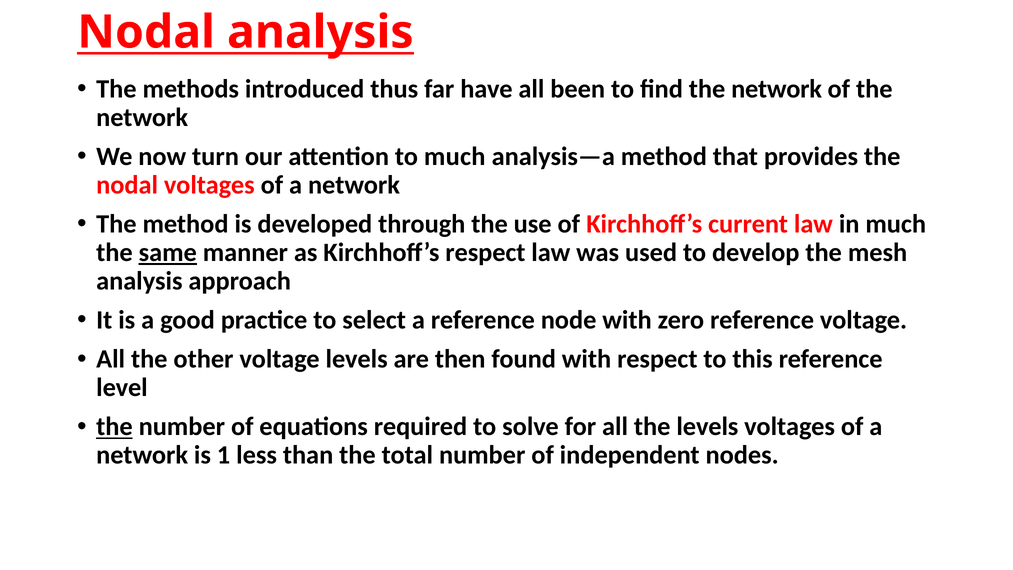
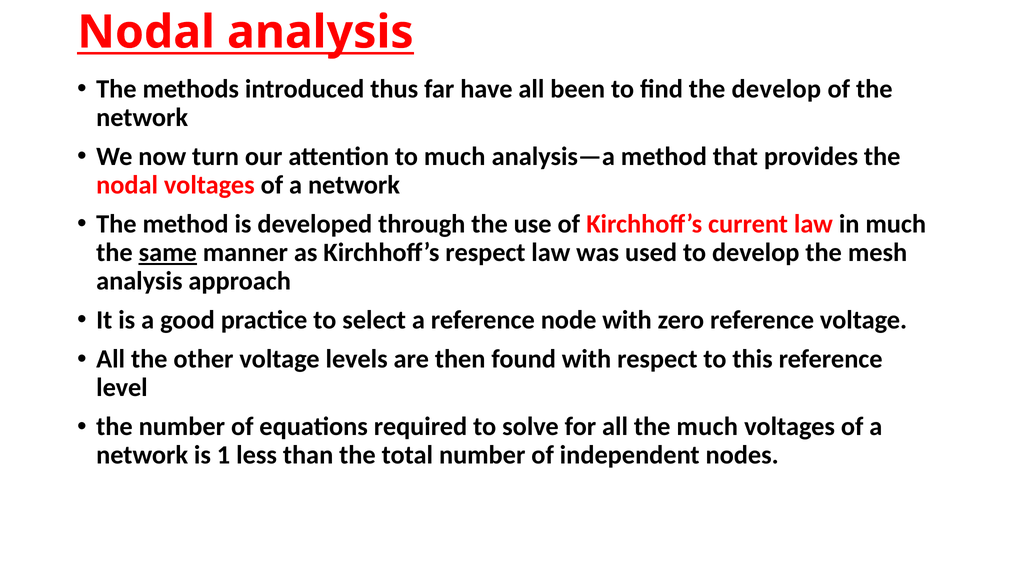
find the network: network -> develop
the at (114, 427) underline: present -> none
the levels: levels -> much
